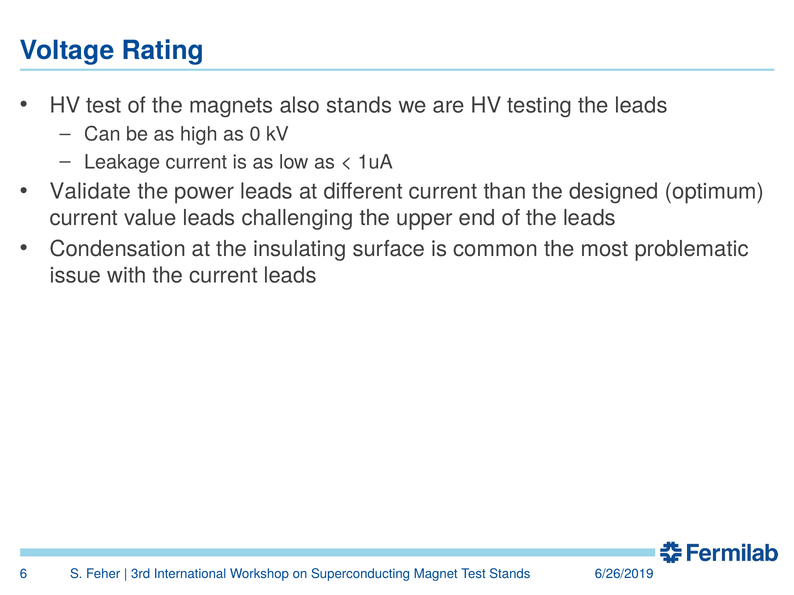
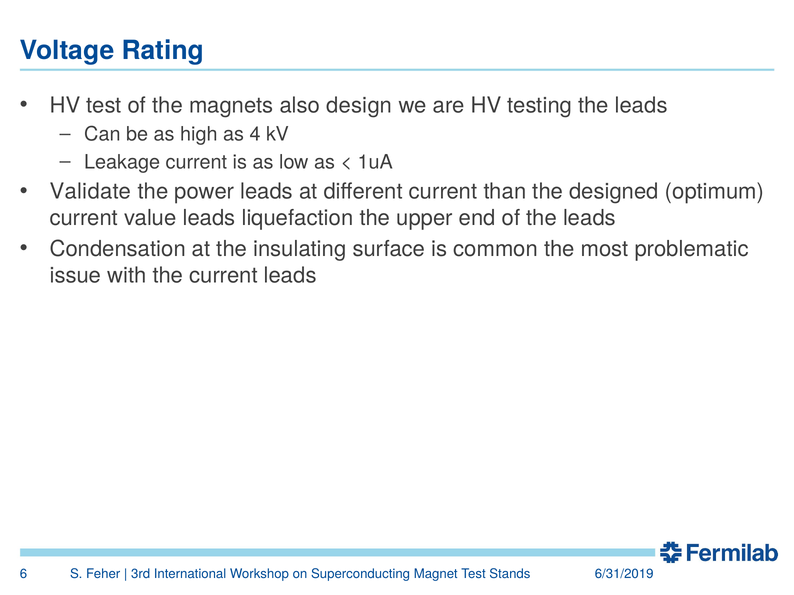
also stands: stands -> design
0: 0 -> 4
challenging: challenging -> liquefaction
6/26/2019: 6/26/2019 -> 6/31/2019
